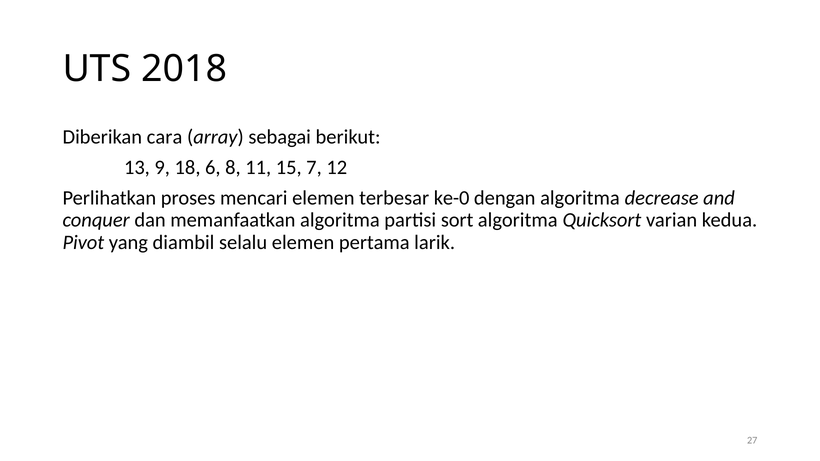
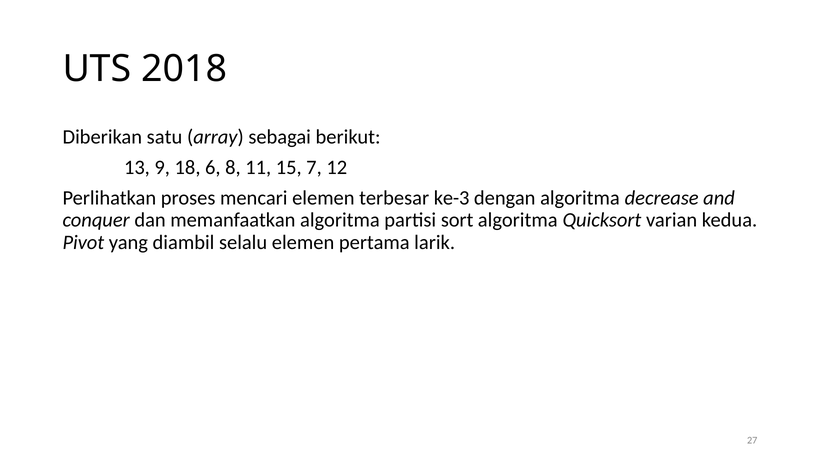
cara: cara -> satu
ke-0: ke-0 -> ke-3
